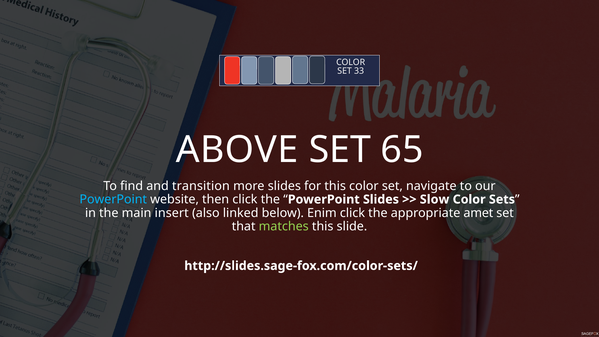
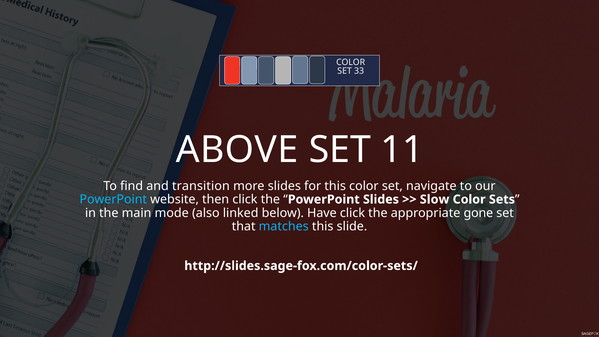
65: 65 -> 11
insert: insert -> mode
Enim: Enim -> Have
amet: amet -> gone
matches colour: light green -> light blue
